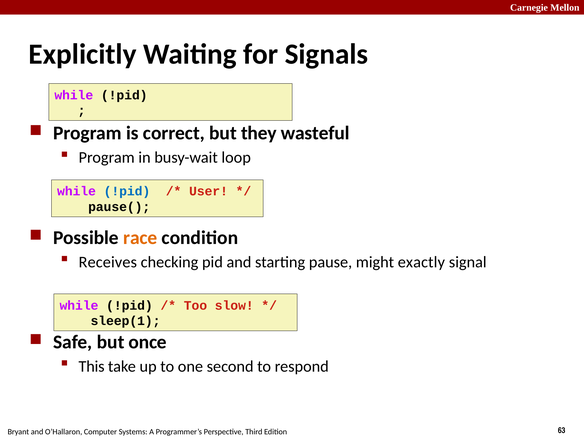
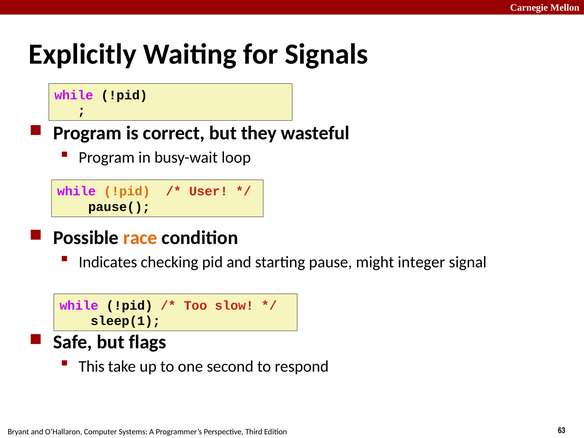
!pid at (127, 191) colour: blue -> orange
Receives: Receives -> Indicates
exactly: exactly -> integer
once: once -> flags
